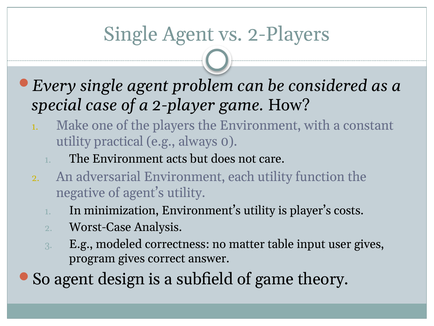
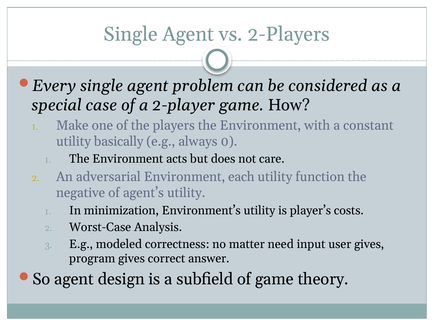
practical: practical -> basically
table: table -> need
